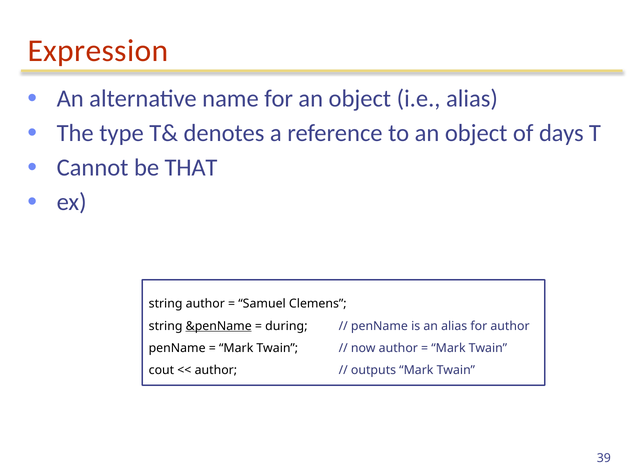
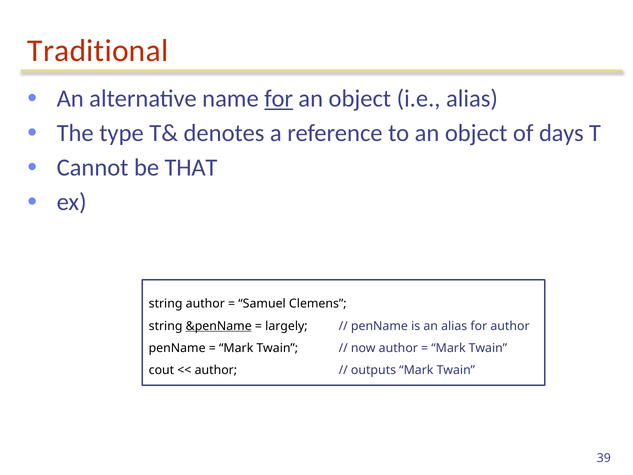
Expression: Expression -> Traditional
for at (279, 99) underline: none -> present
during: during -> largely
